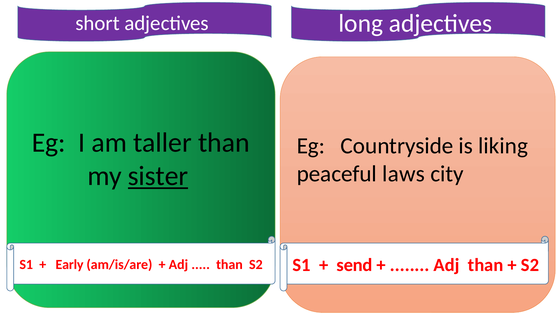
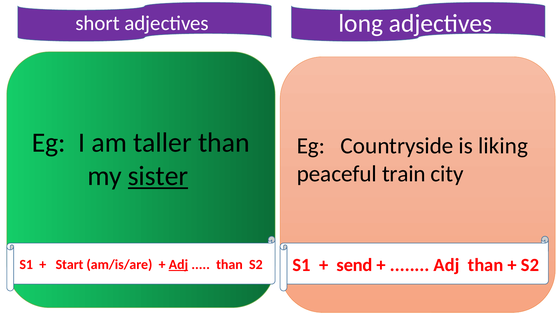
laws: laws -> train
Early: Early -> Start
Adj at (178, 264) underline: none -> present
